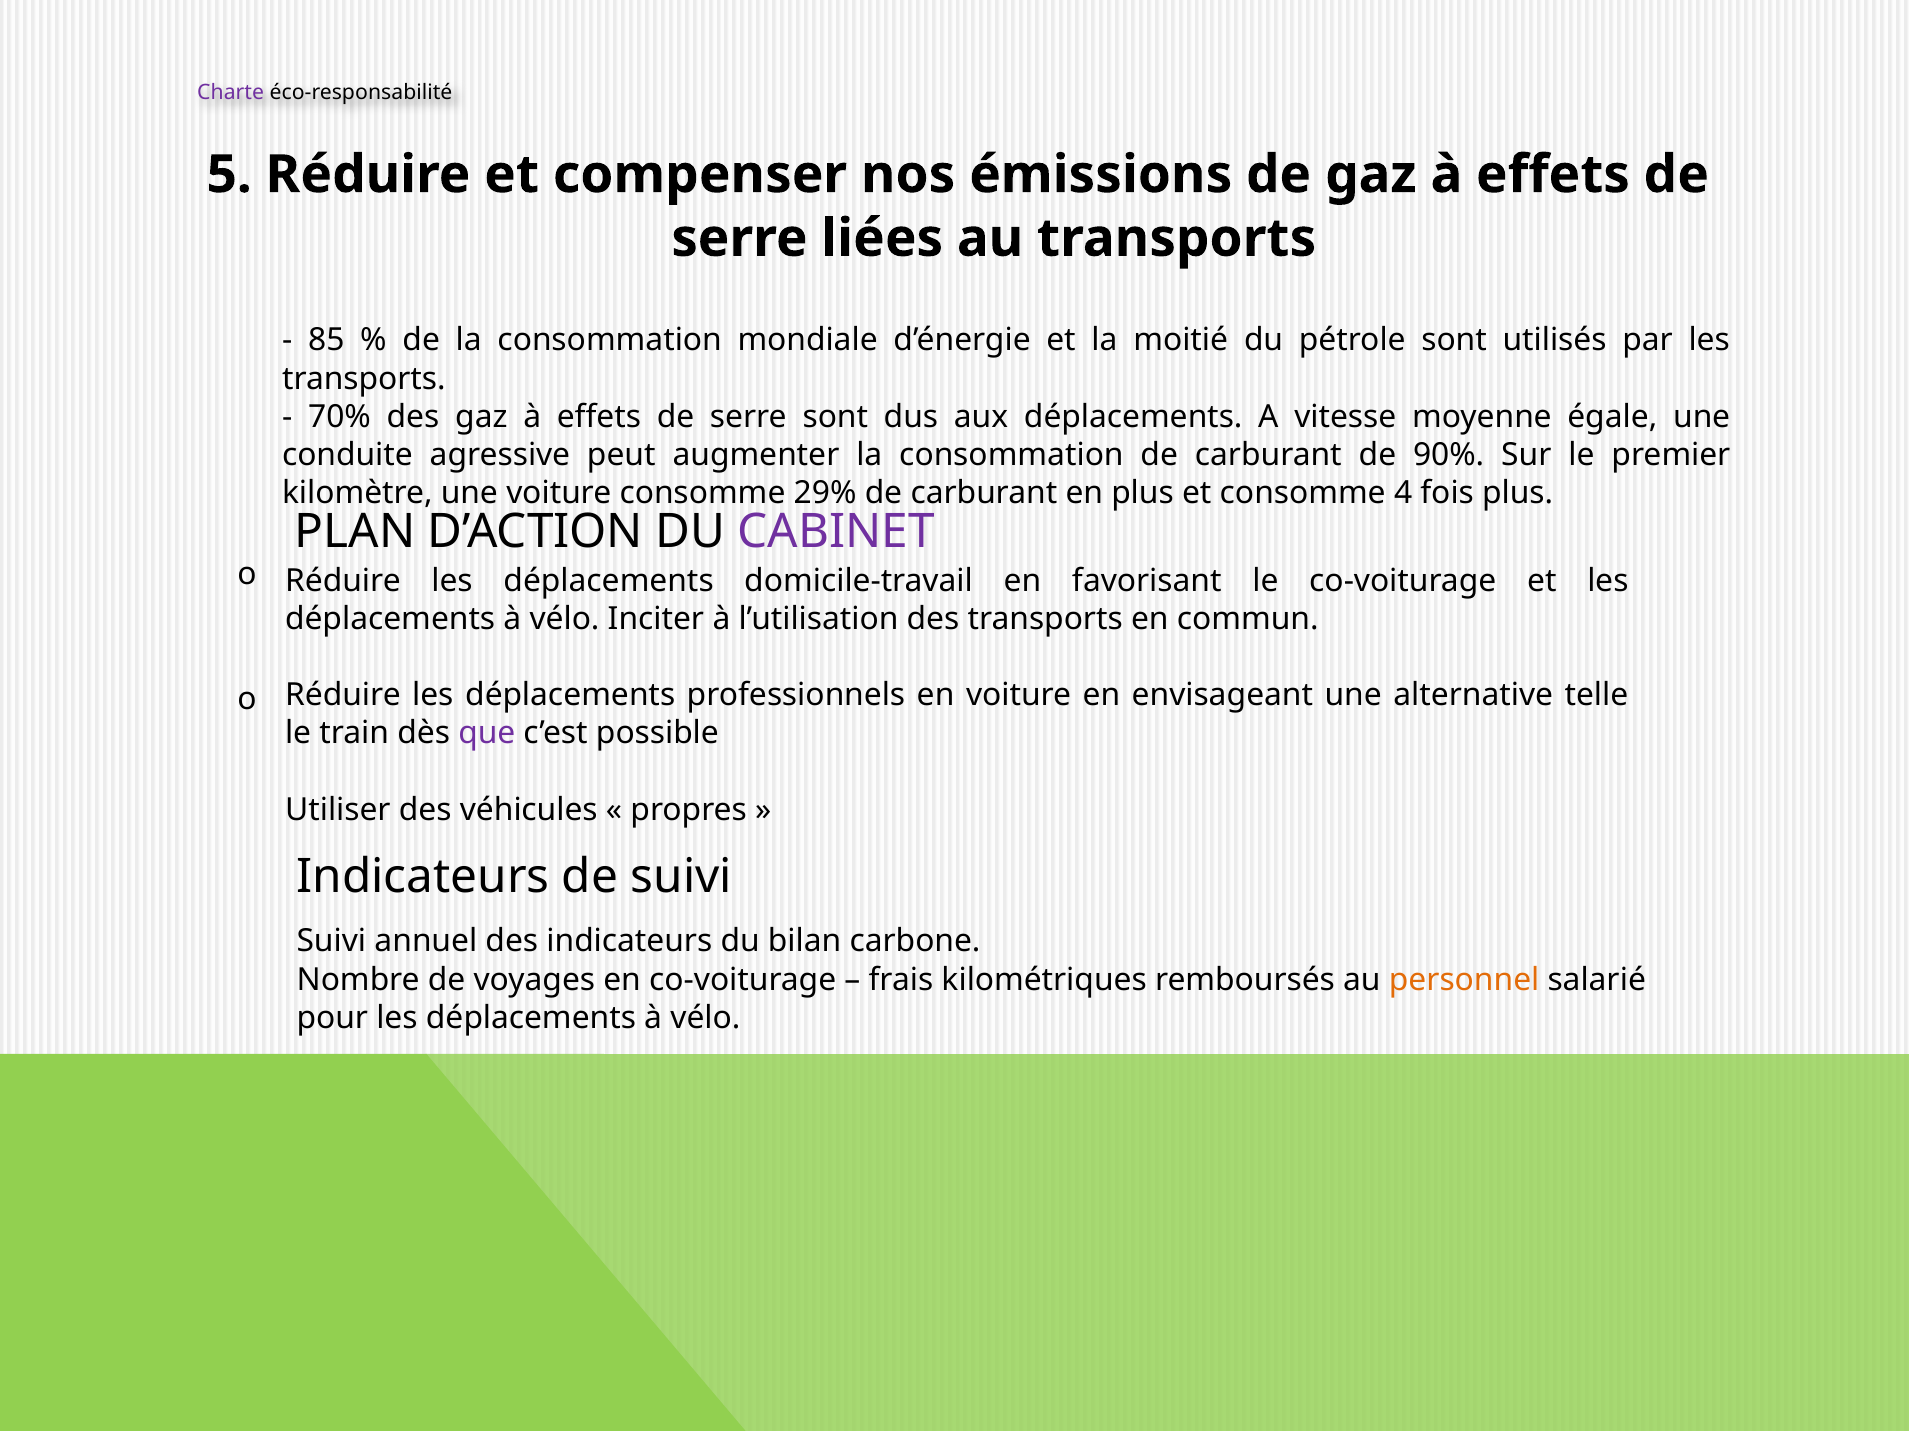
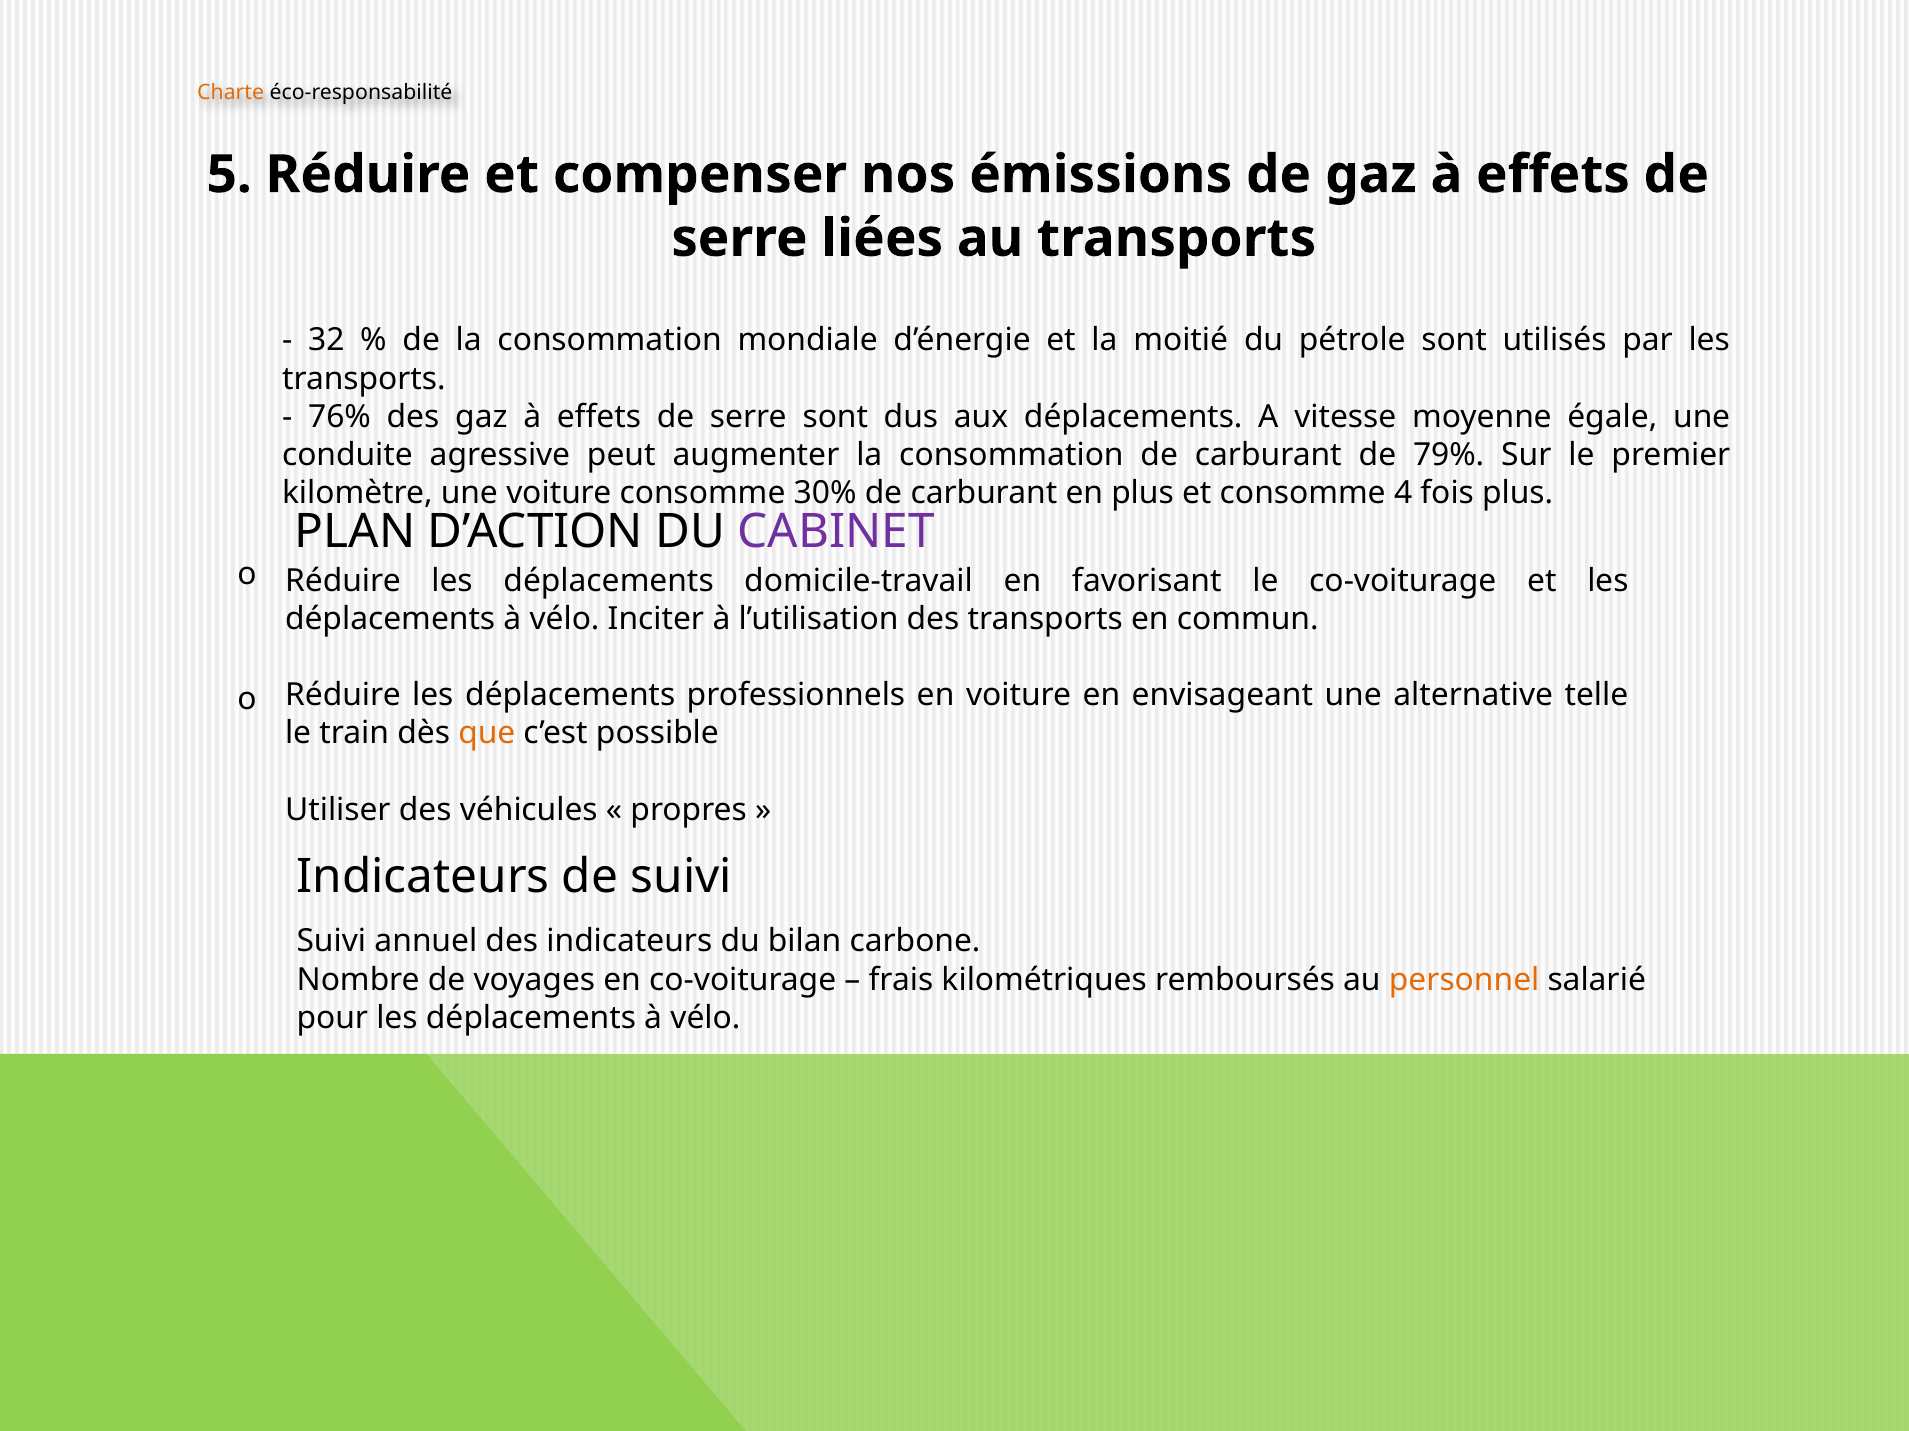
Charte colour: purple -> orange
85: 85 -> 32
70%: 70% -> 76%
90%: 90% -> 79%
29%: 29% -> 30%
que colour: purple -> orange
